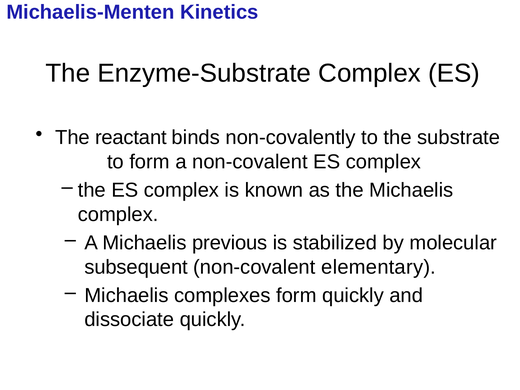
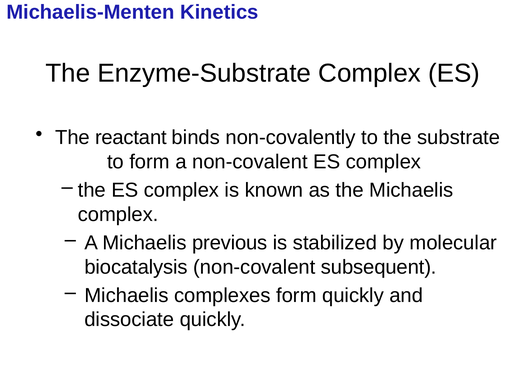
subsequent: subsequent -> biocatalysis
elementary: elementary -> subsequent
